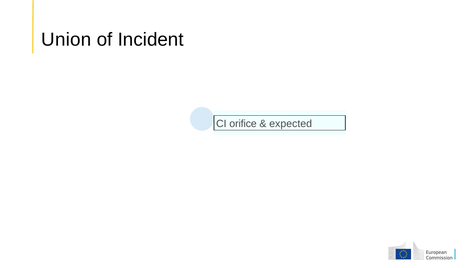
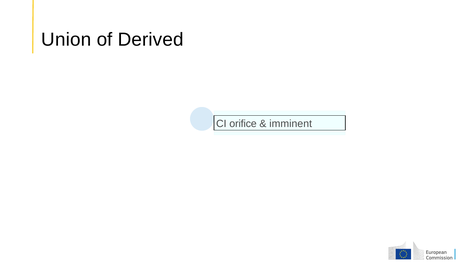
Incident: Incident -> Derived
expected: expected -> imminent
